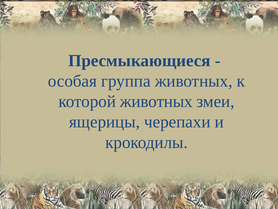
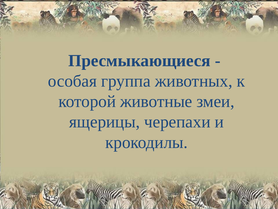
которой животных: животных -> животные
